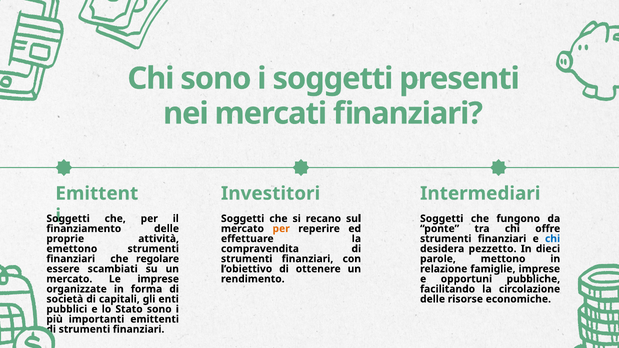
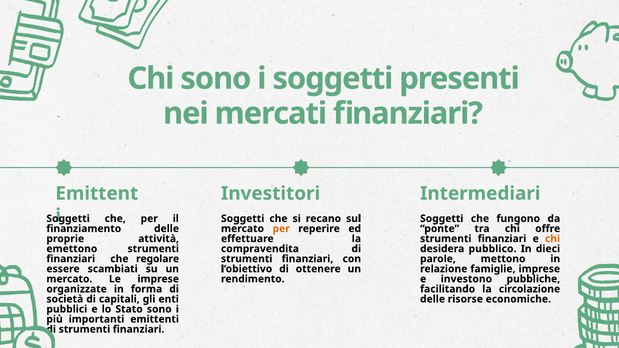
chi at (553, 239) colour: blue -> orange
pezzetto: pezzetto -> pubblico
opportuni: opportuni -> investono
